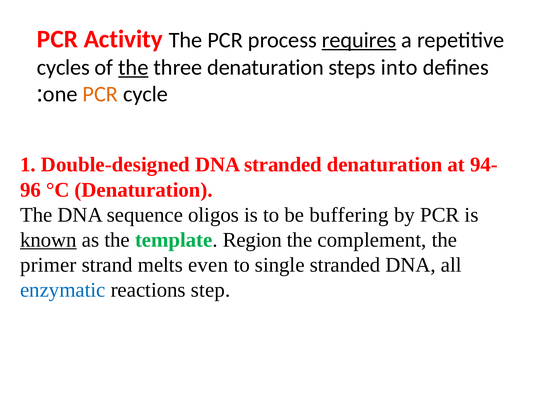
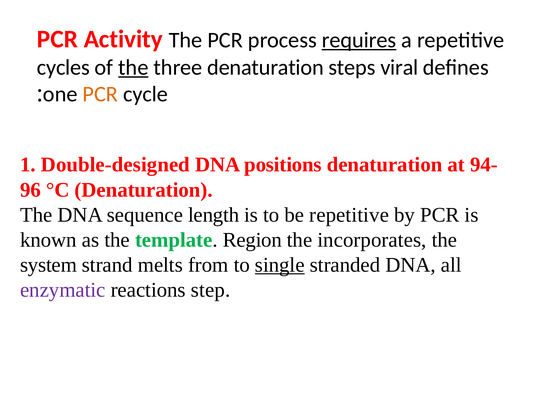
into: into -> viral
DNA stranded: stranded -> positions
oligos: oligos -> length
be buffering: buffering -> repetitive
known underline: present -> none
complement: complement -> incorporates
primer: primer -> system
even: even -> from
single underline: none -> present
enzymatic colour: blue -> purple
